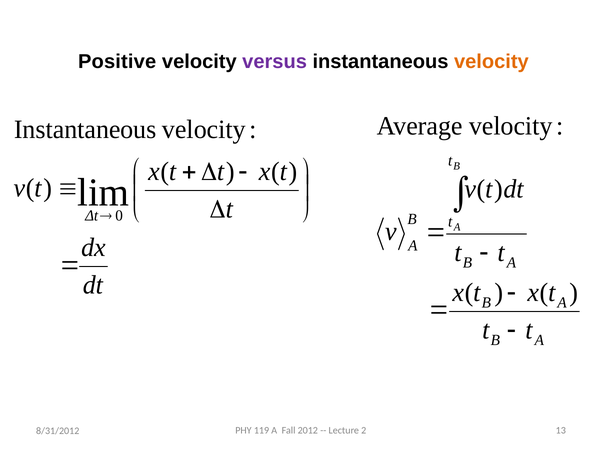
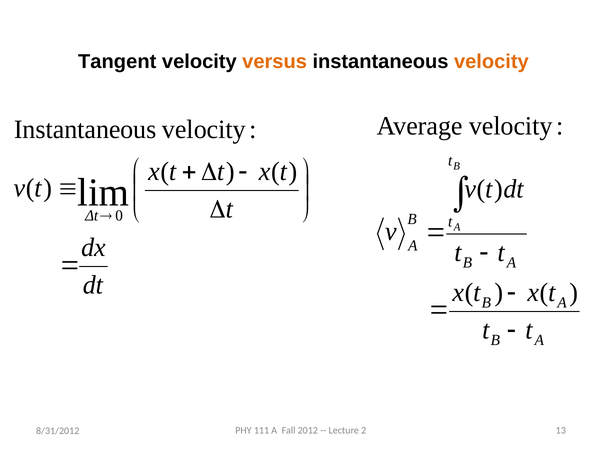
Positive: Positive -> Tangent
versus colour: purple -> orange
119: 119 -> 111
